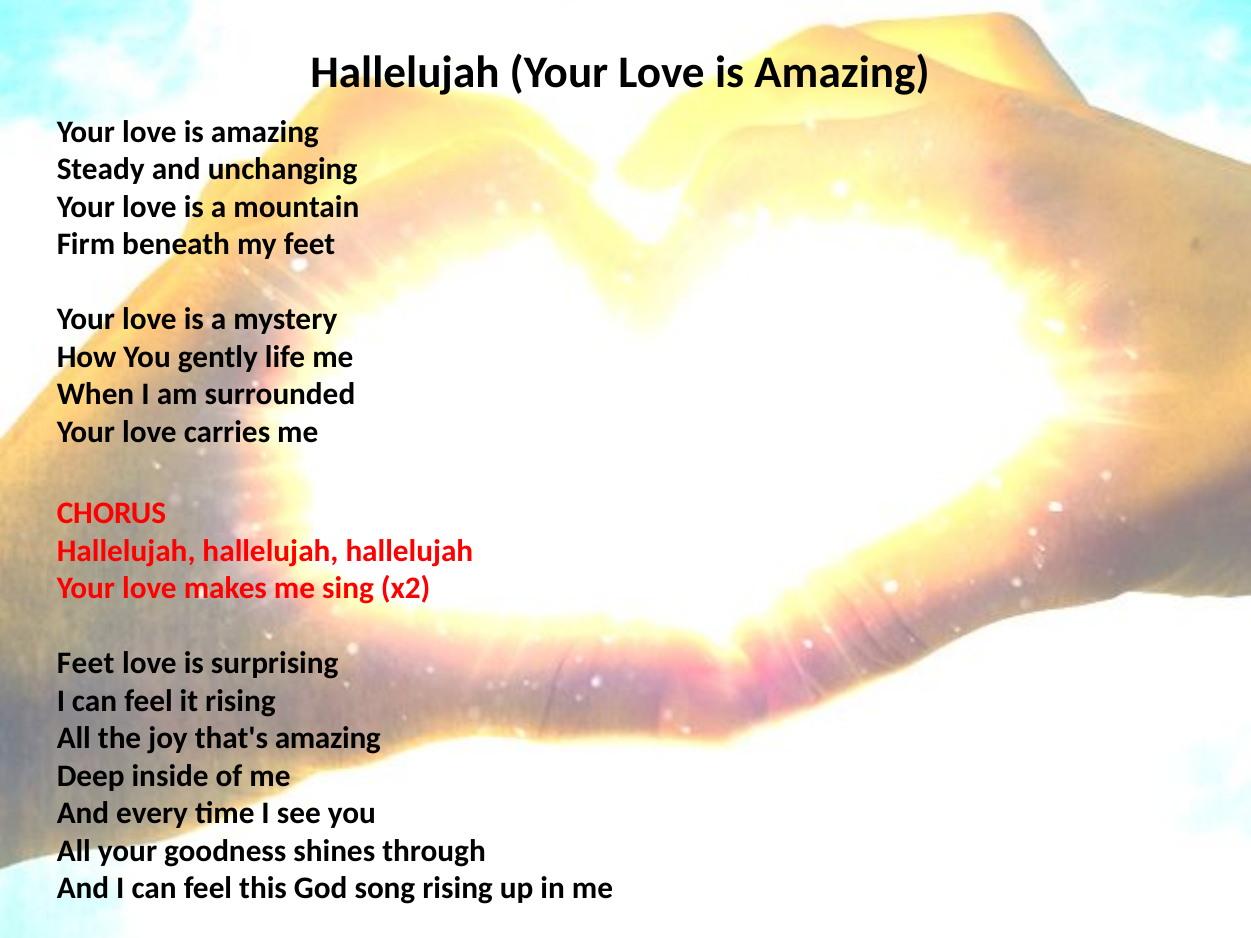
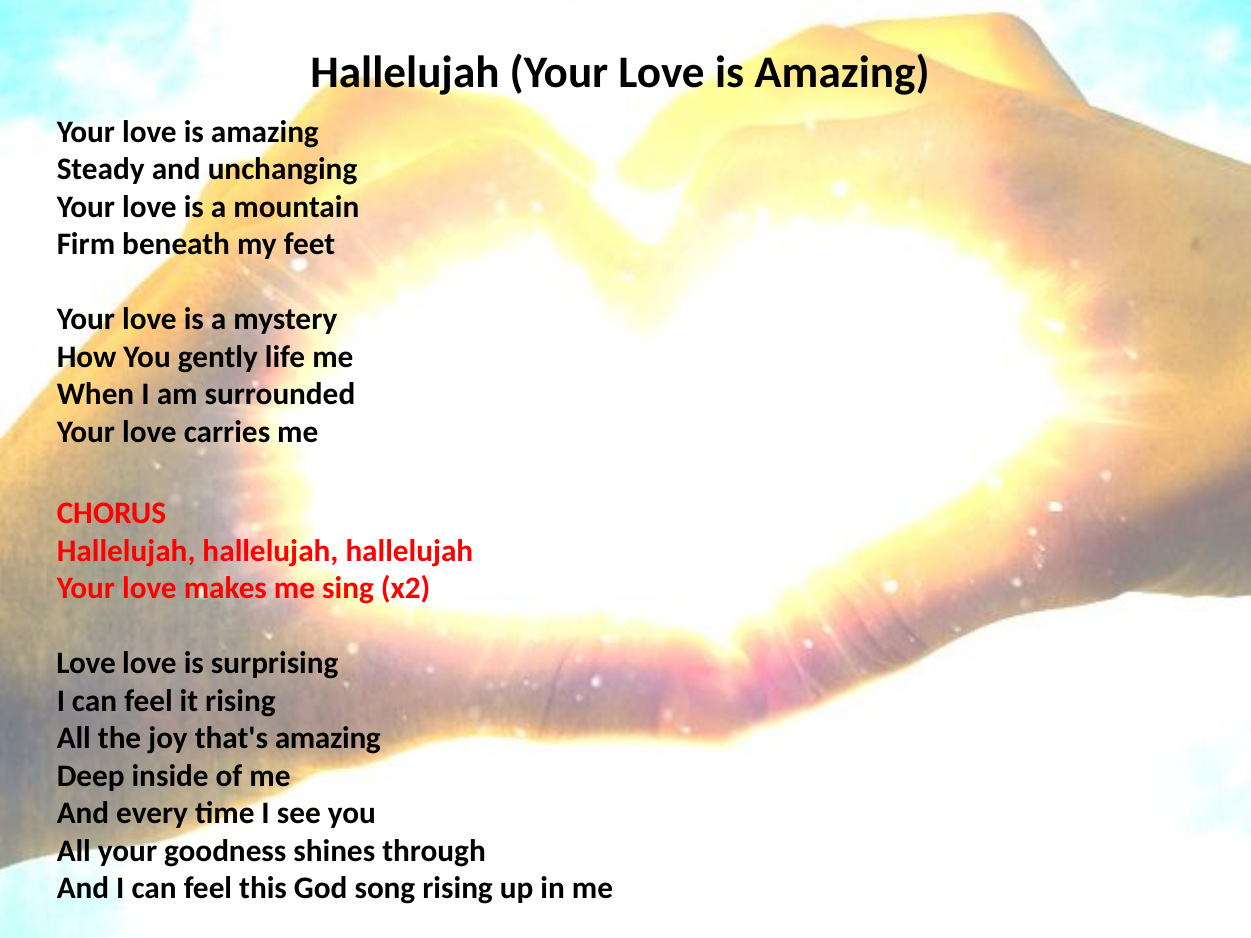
Feet at (86, 663): Feet -> Love
